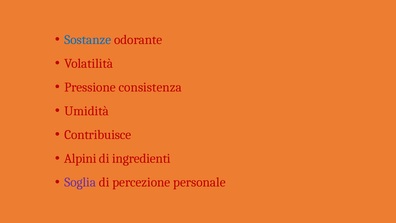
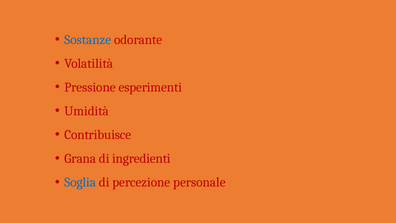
consistenza: consistenza -> esperimenti
Alpini: Alpini -> Grana
Soglia colour: purple -> blue
